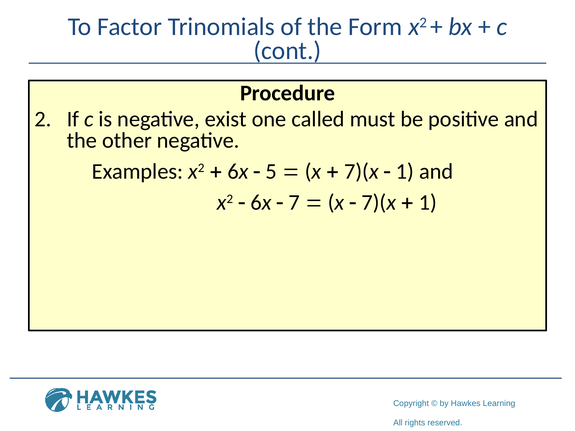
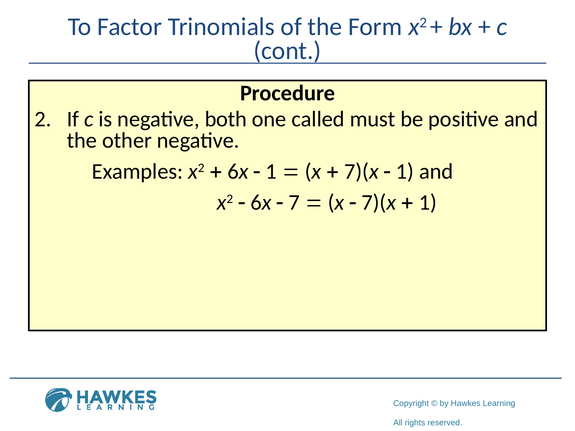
exist: exist -> both
5 at (271, 172): 5 -> 1
